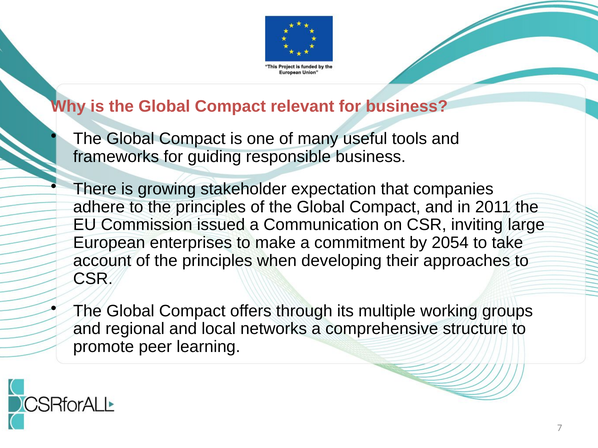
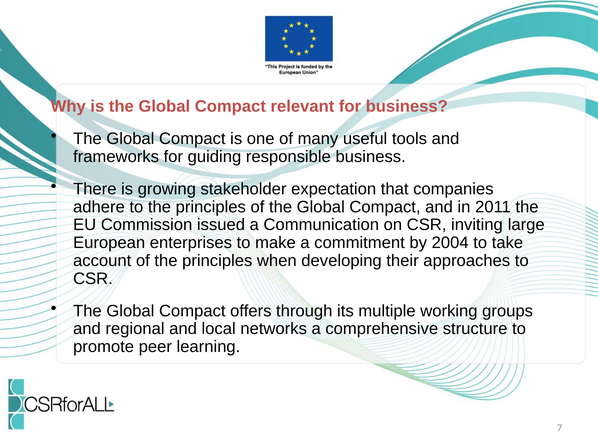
2054: 2054 -> 2004
